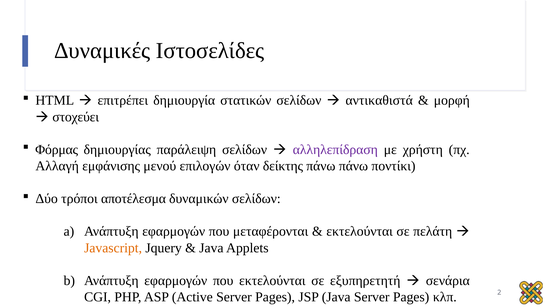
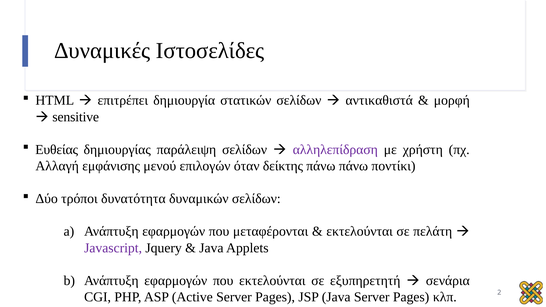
στοχεύει: στοχεύει -> sensitive
Φόρμας: Φόρμας -> Ευθείας
αποτέλεσμα: αποτέλεσμα -> δυνατότητα
Javascript colour: orange -> purple
